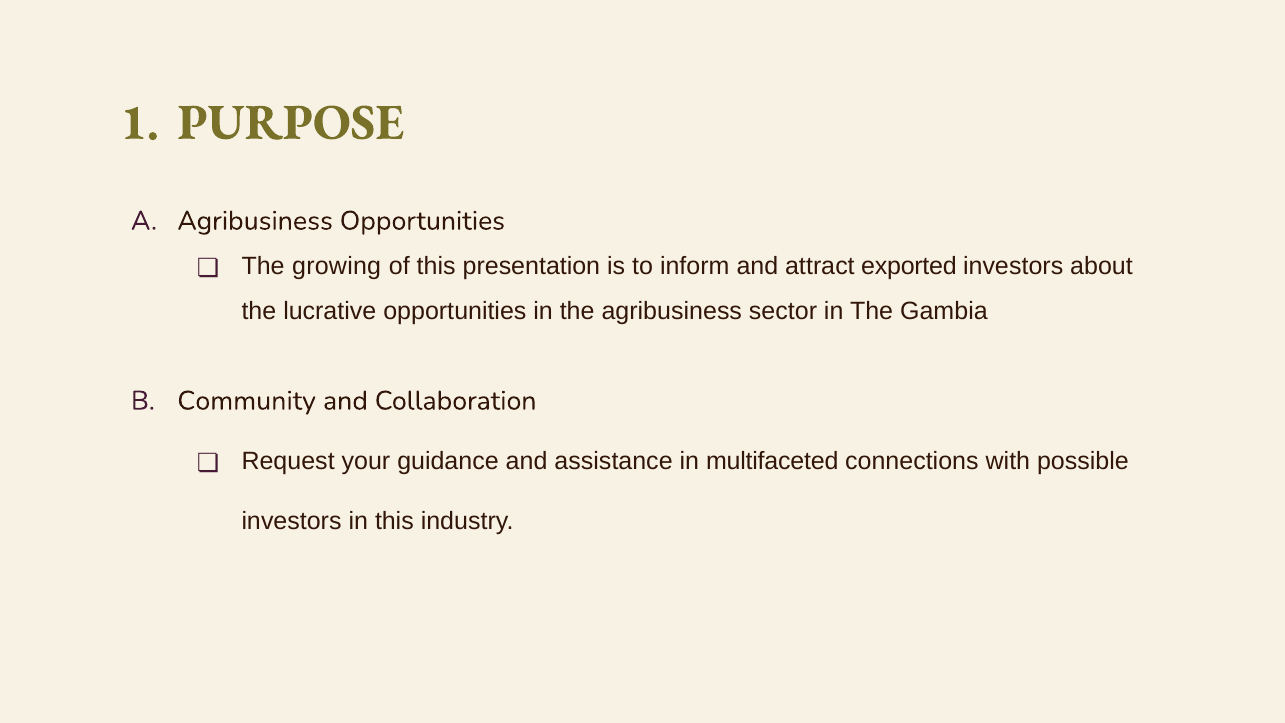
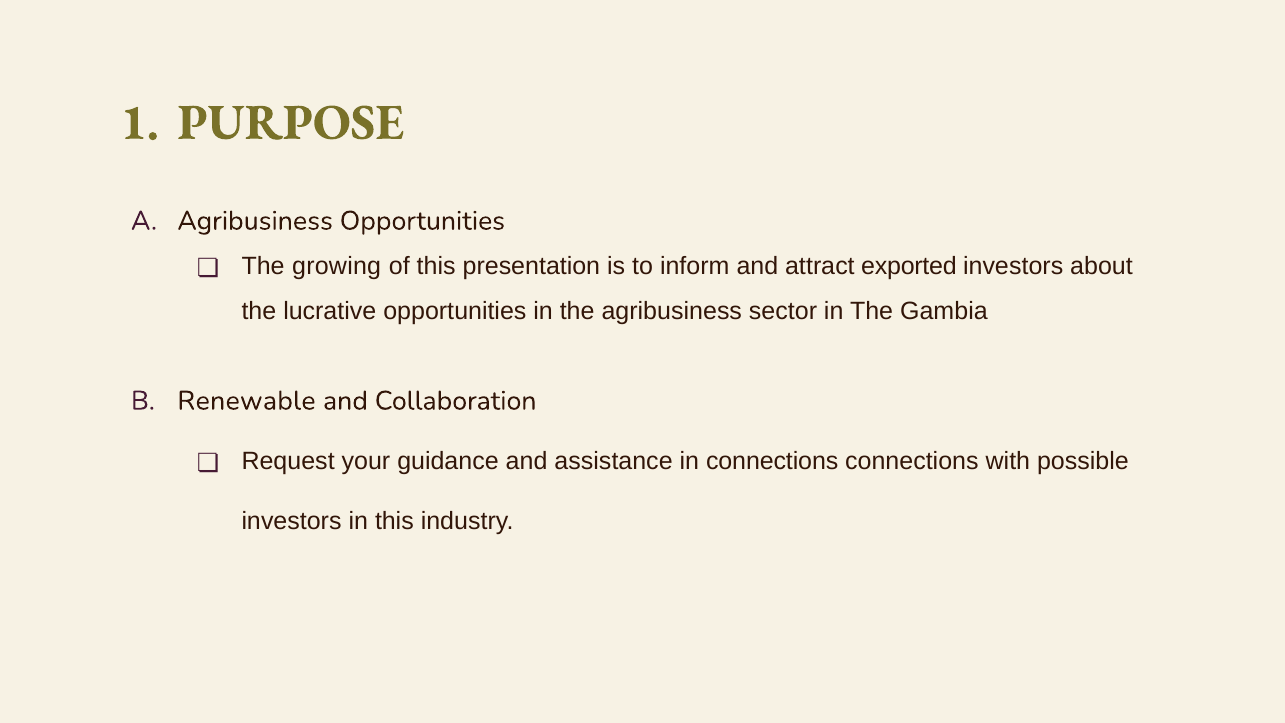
Community: Community -> Renewable
in multifaceted: multifaceted -> connections
